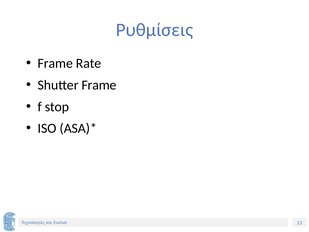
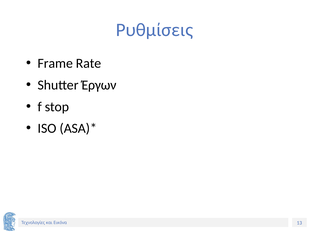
Shutter Frame: Frame -> Έργων
